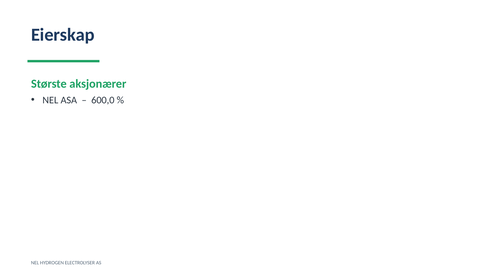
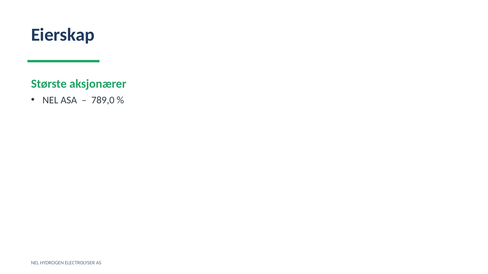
600,0: 600,0 -> 789,0
